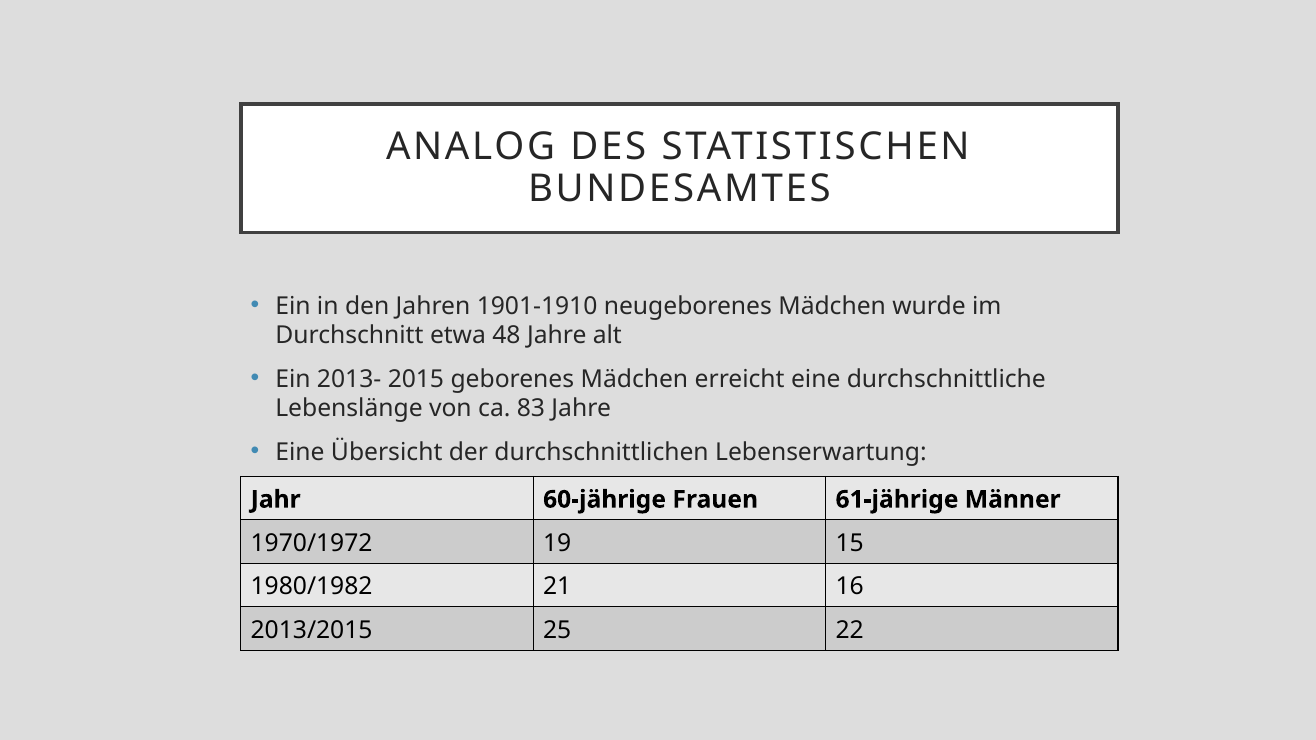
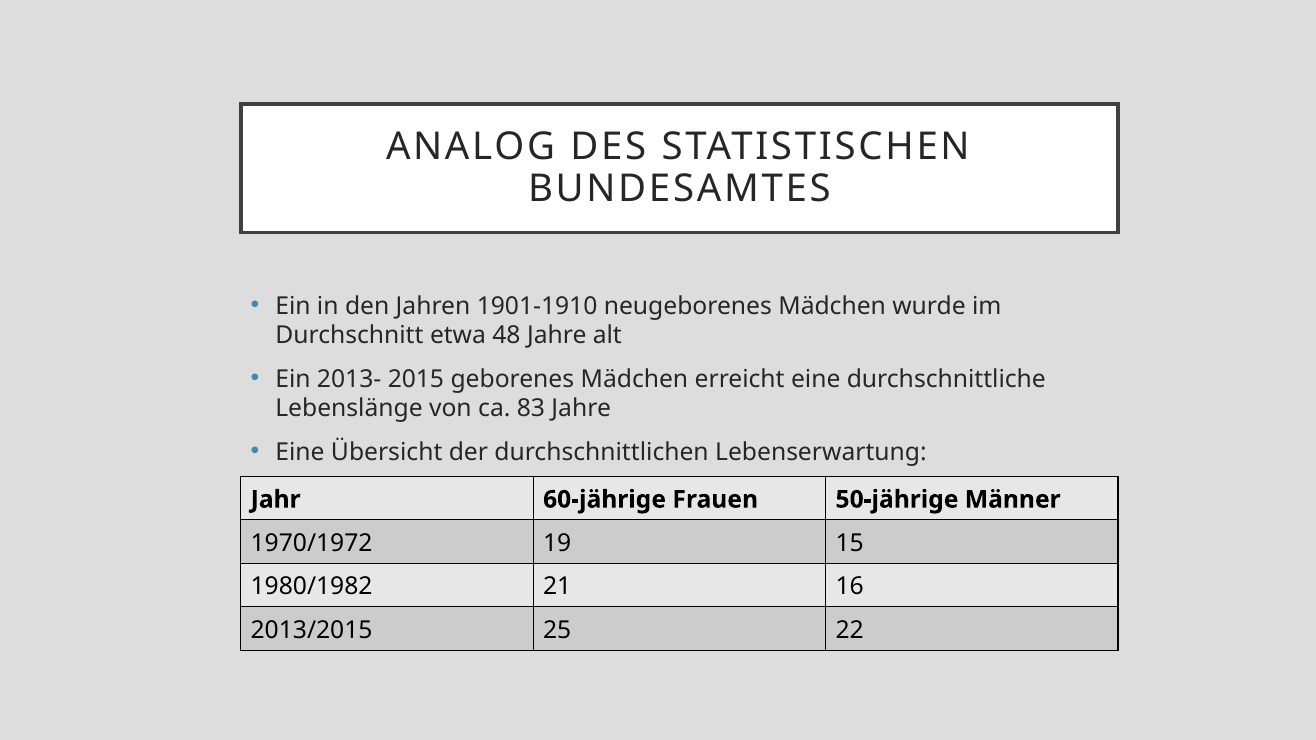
61-jährige: 61-jährige -> 50-jährige
